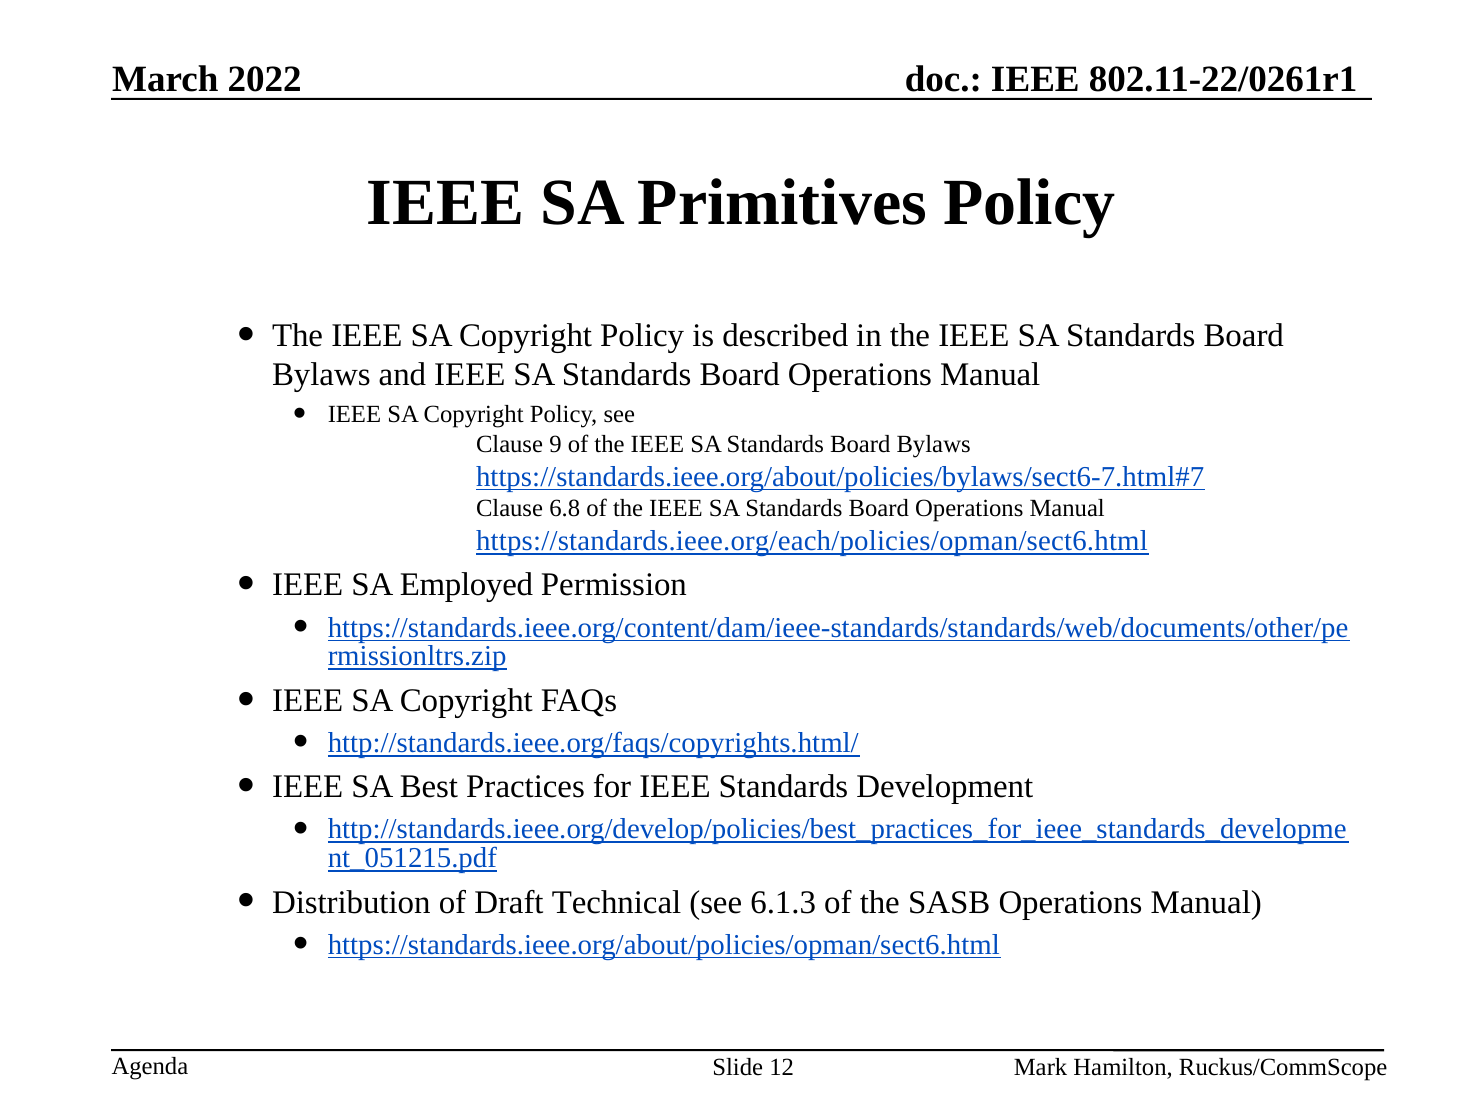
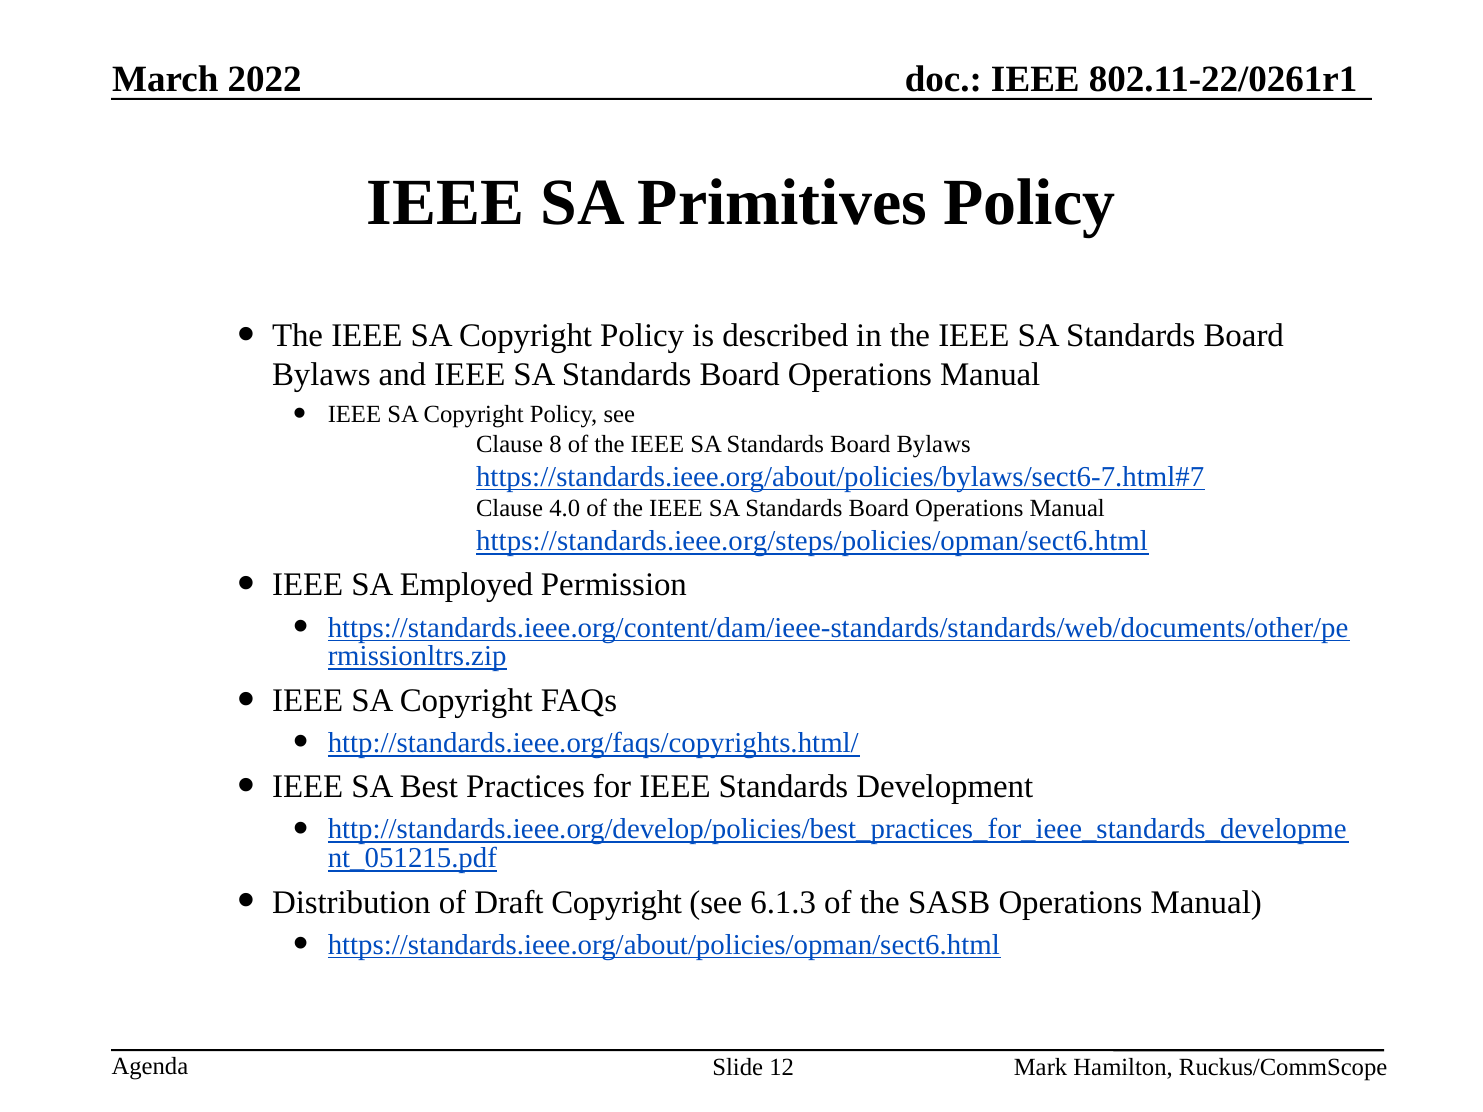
9: 9 -> 8
6.8: 6.8 -> 4.0
https://standards.ieee.org/each/policies/opman/sect6.html: https://standards.ieee.org/each/policies/opman/sect6.html -> https://standards.ieee.org/steps/policies/opman/sect6.html
Draft Technical: Technical -> Copyright
